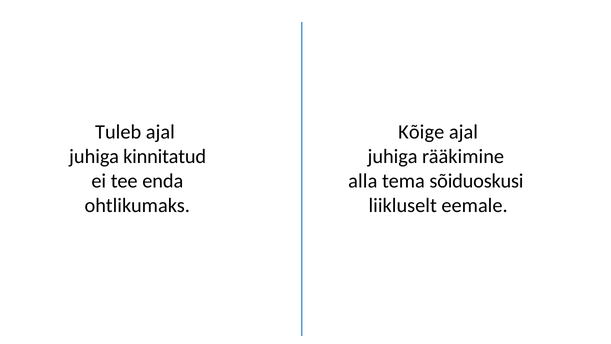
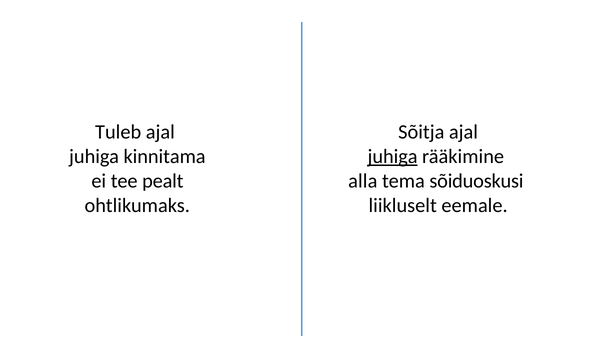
Kõige: Kõige -> Sõitja
kinnitatud: kinnitatud -> kinnitama
juhiga at (393, 156) underline: none -> present
enda: enda -> pealt
